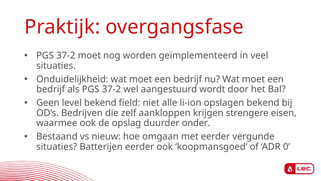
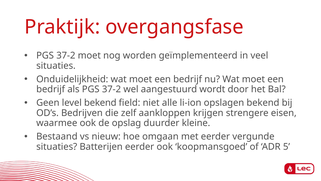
onder: onder -> kleine
0: 0 -> 5
